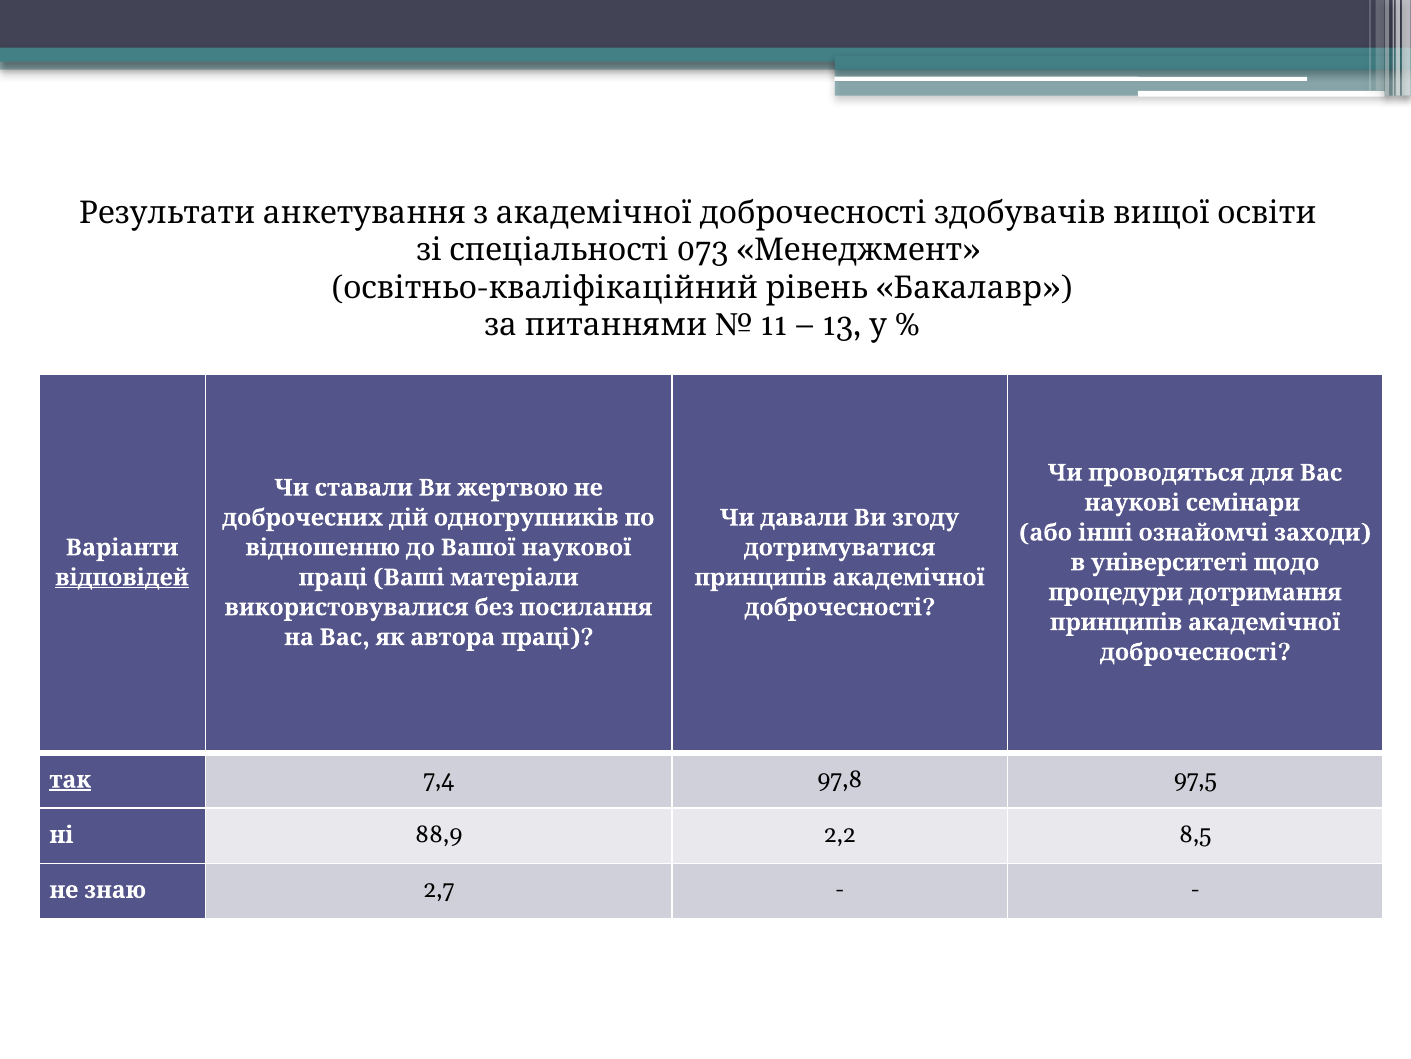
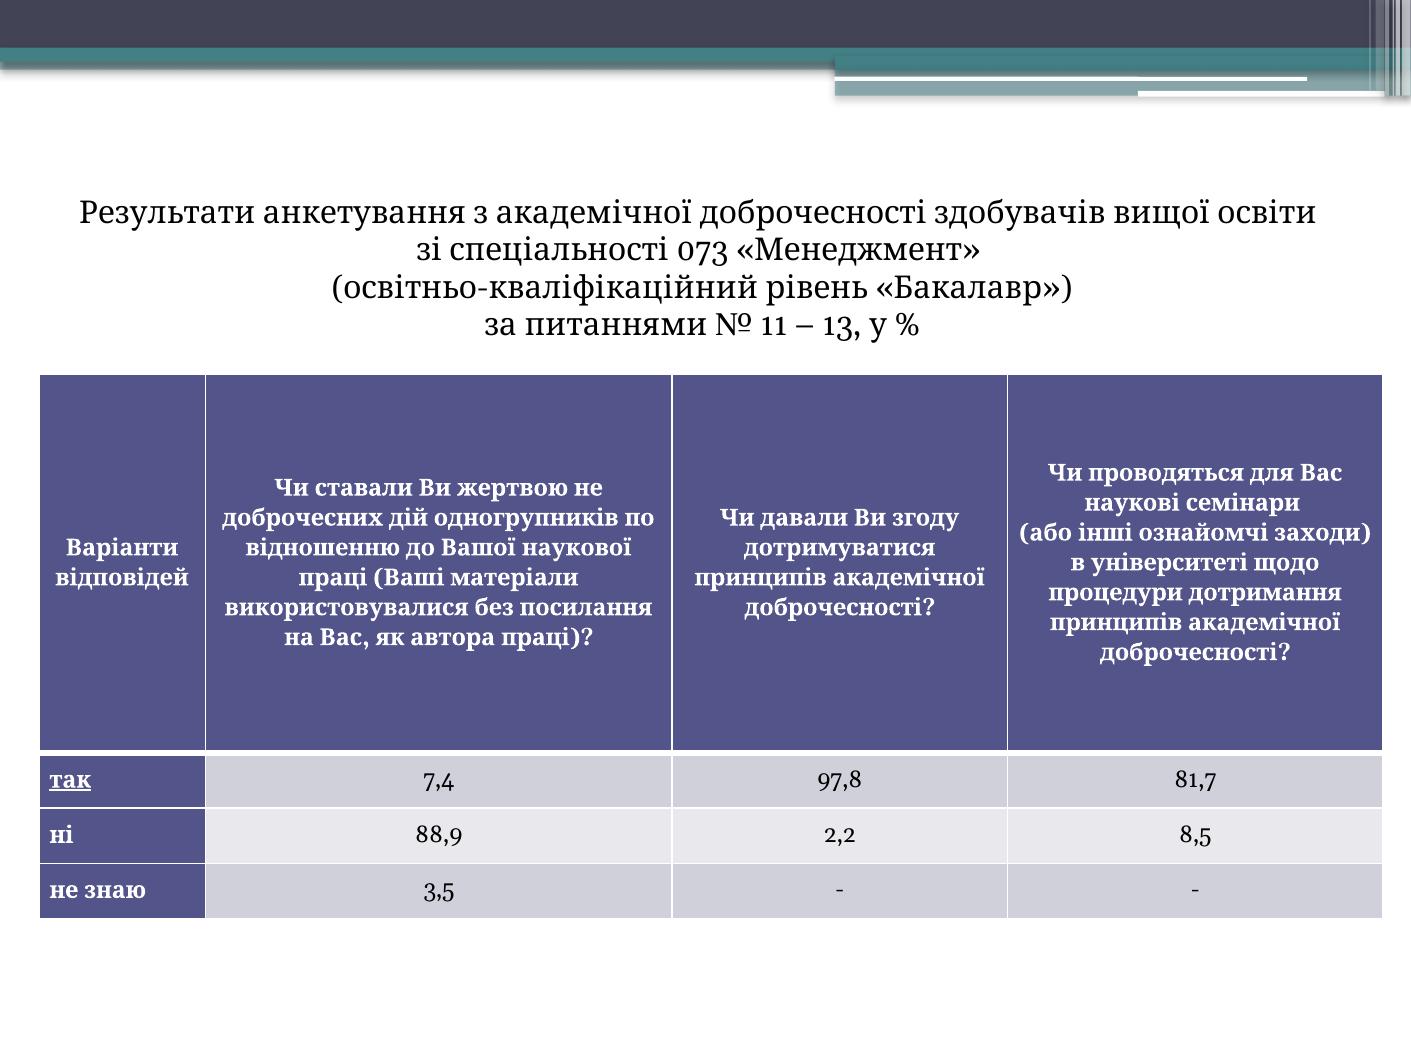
відповідей underline: present -> none
97,5: 97,5 -> 81,7
2,7: 2,7 -> 3,5
